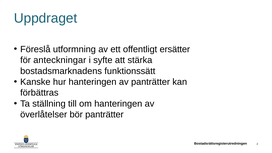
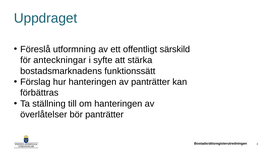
ersätter: ersätter -> särskild
Kanske: Kanske -> Förslag
